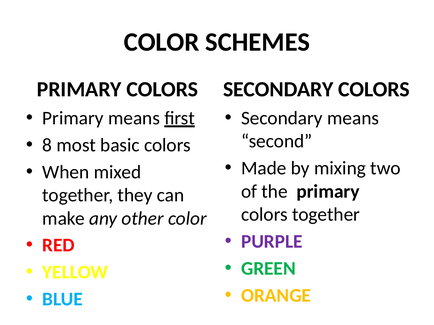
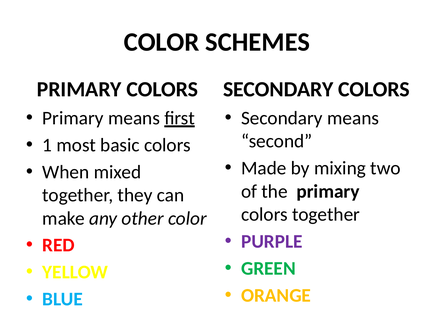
8: 8 -> 1
